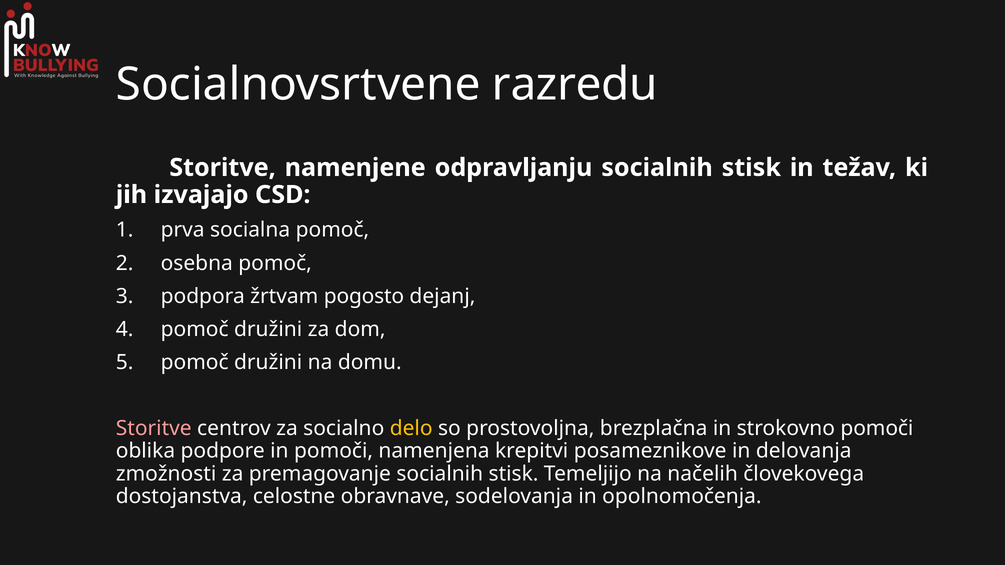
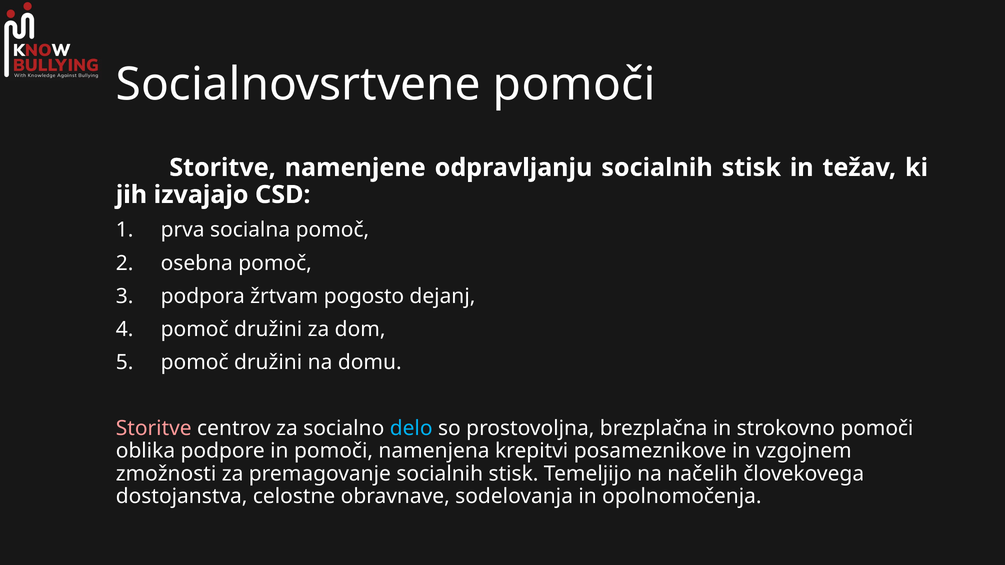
Socialnovsrtvene razredu: razredu -> pomoči
delo colour: yellow -> light blue
delovanja: delovanja -> vzgojnem
